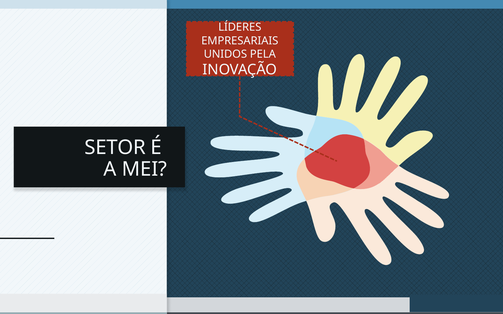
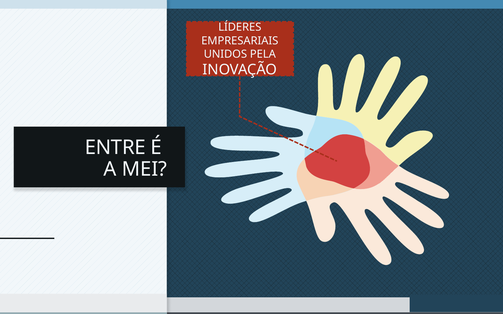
SETOR: SETOR -> ENTRE
